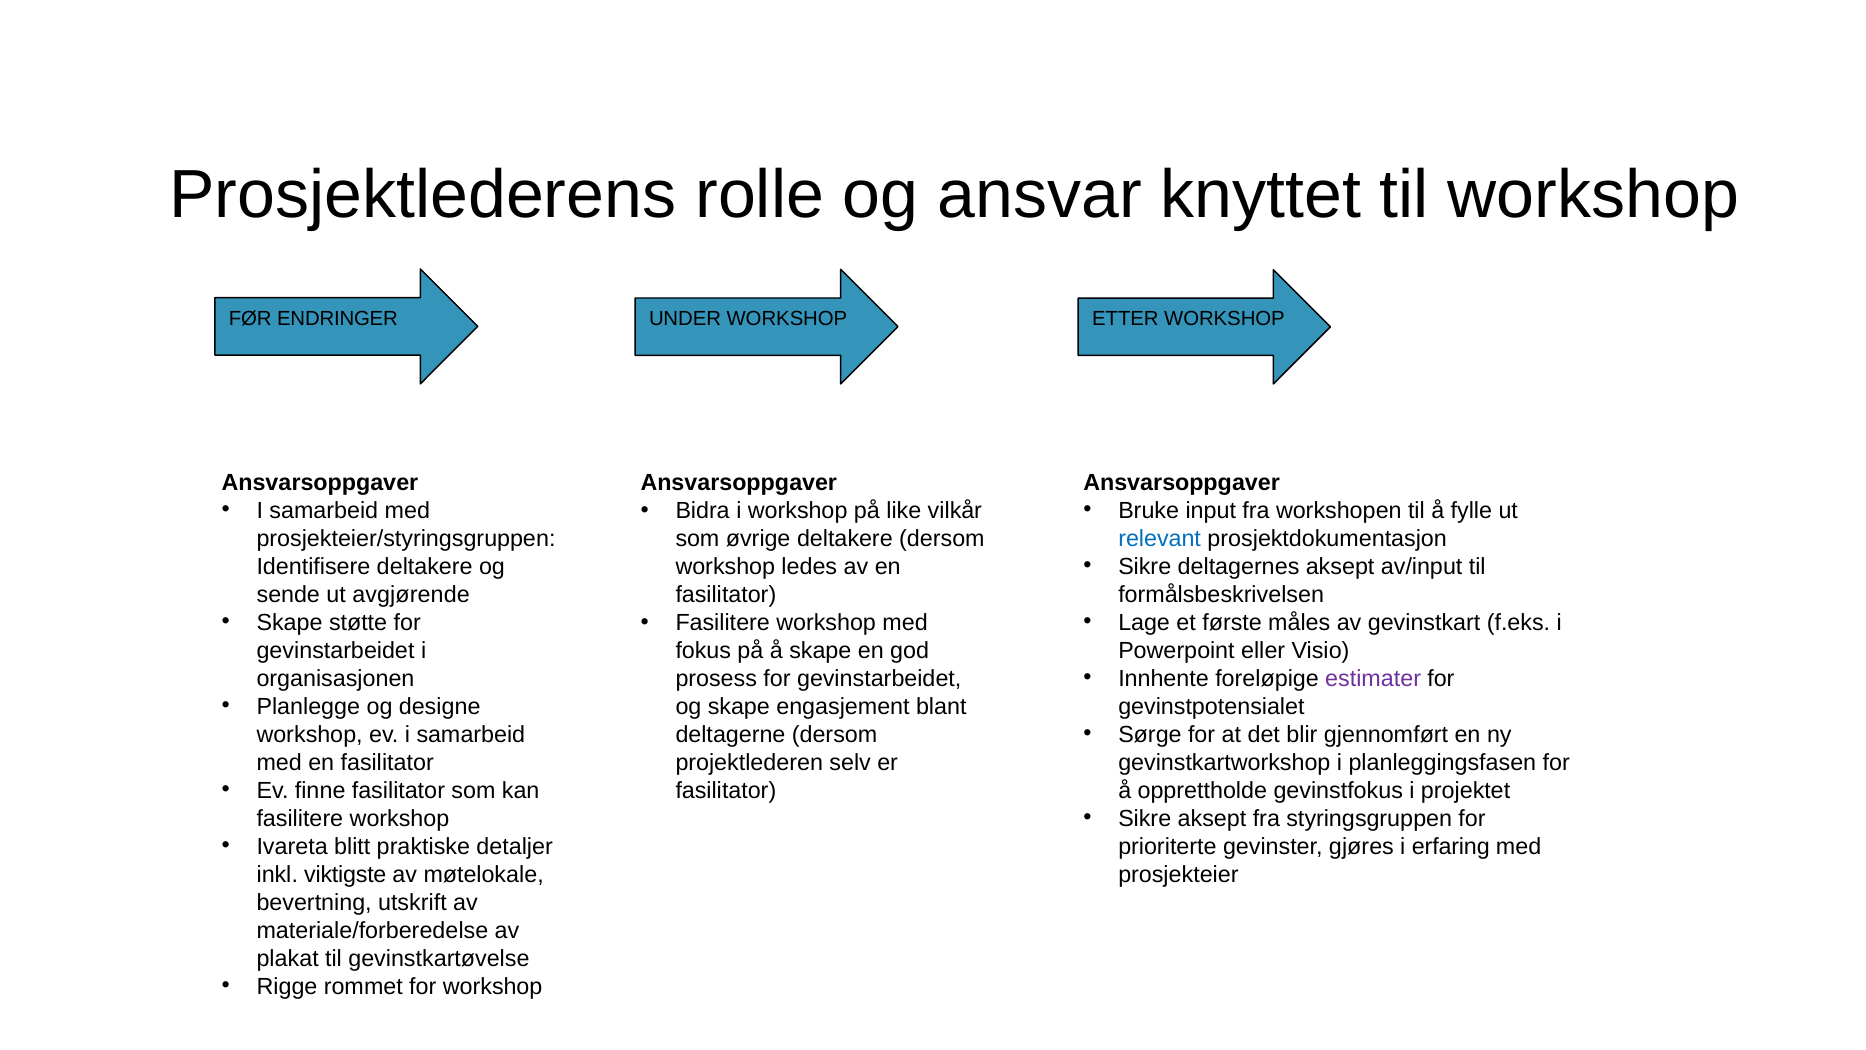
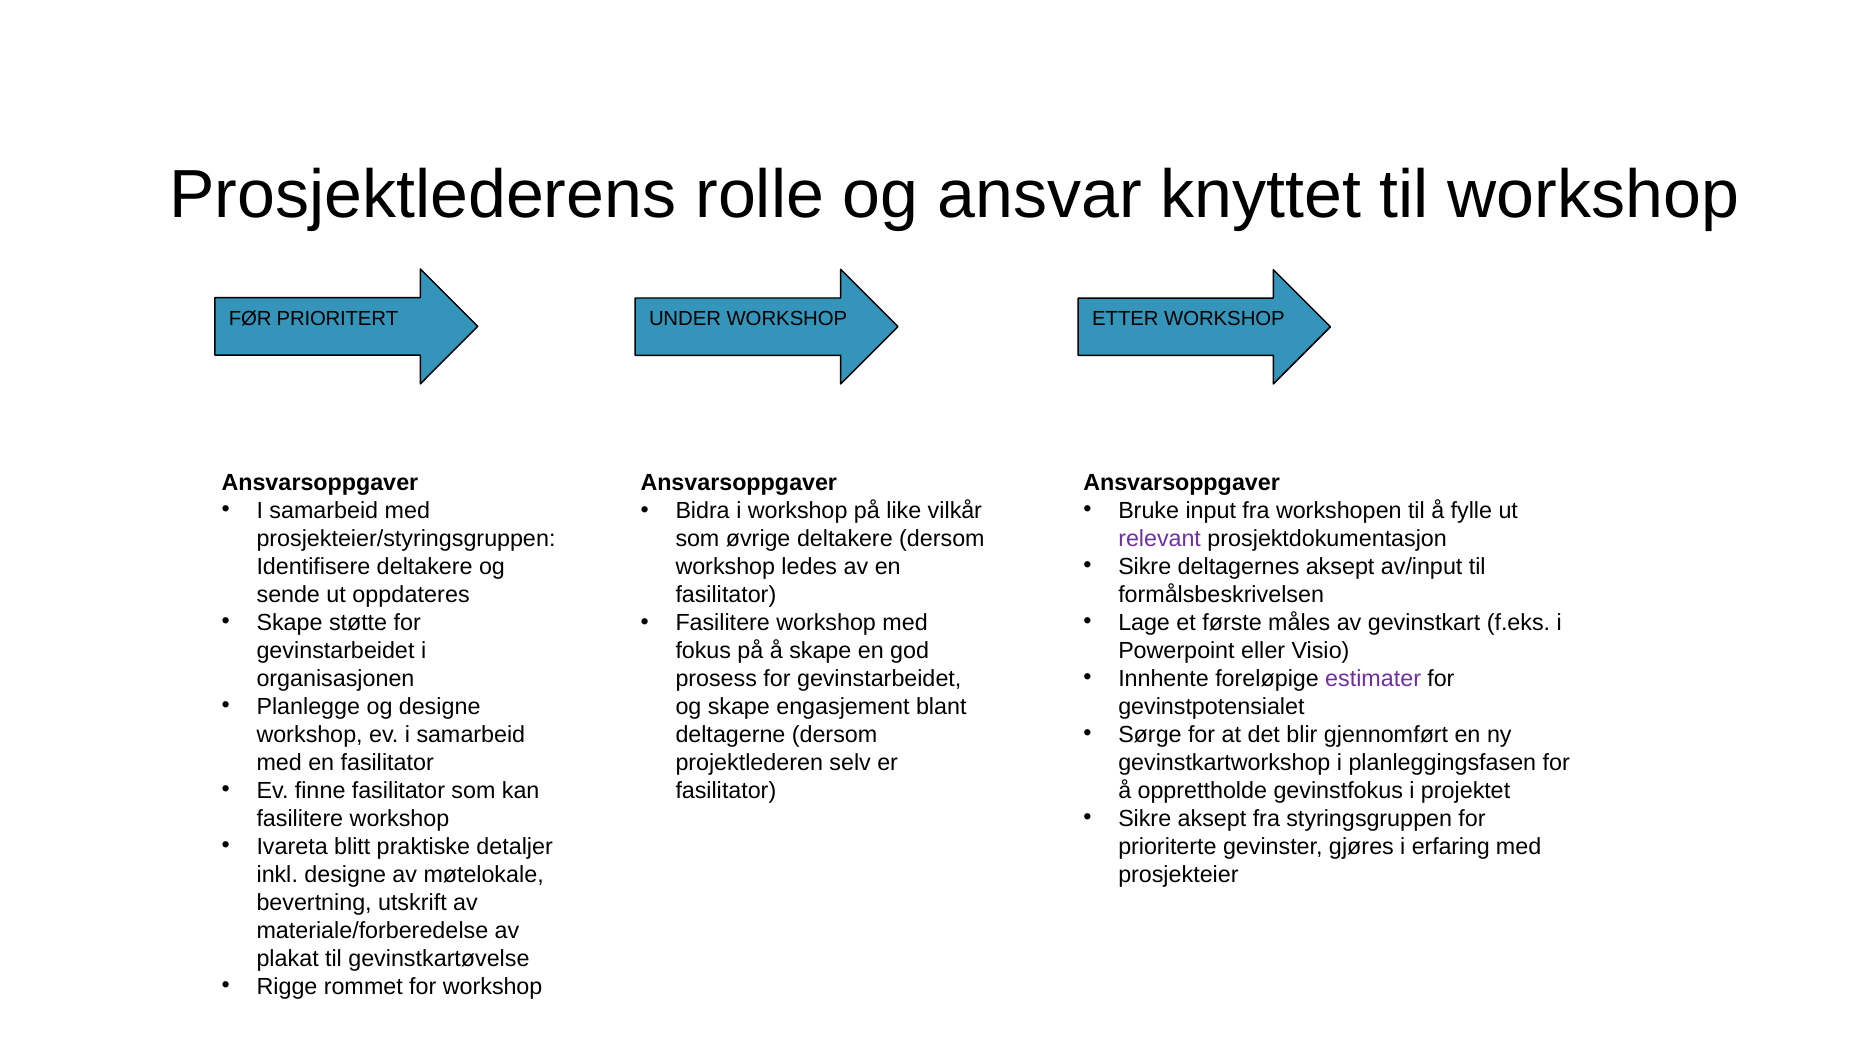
ENDRINGER: ENDRINGER -> PRIORITERT
relevant colour: blue -> purple
avgjørende: avgjørende -> oppdateres
inkl viktigste: viktigste -> designe
